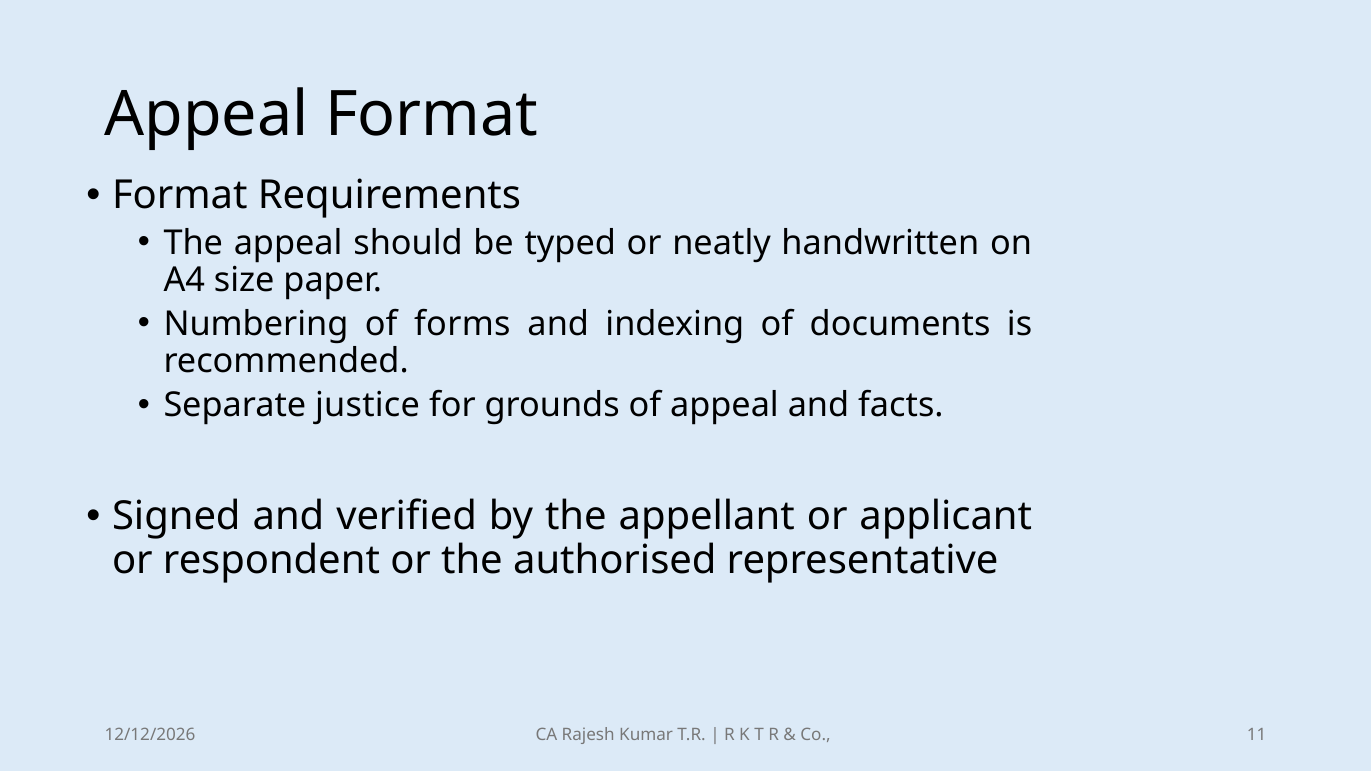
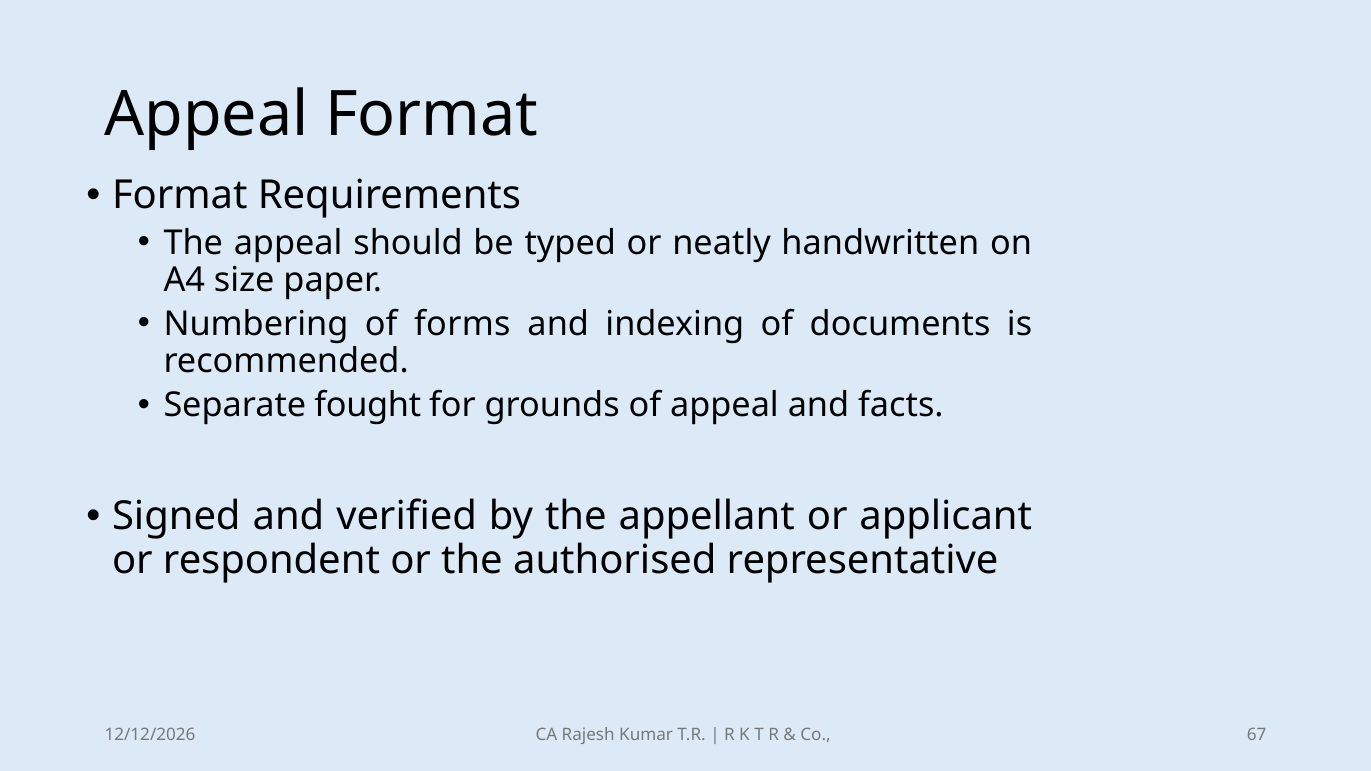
justice: justice -> fought
11: 11 -> 67
